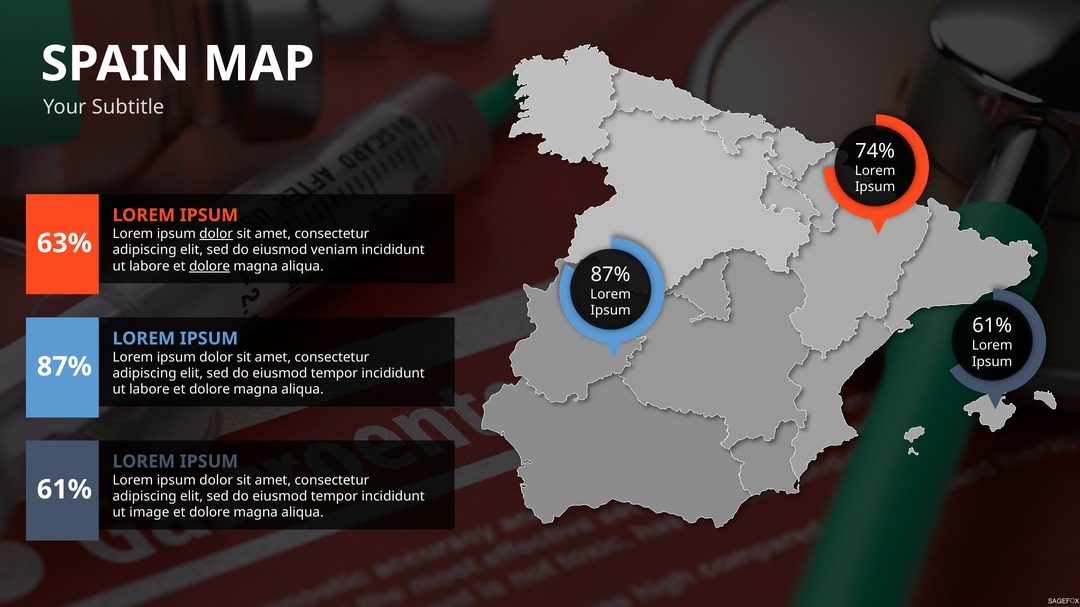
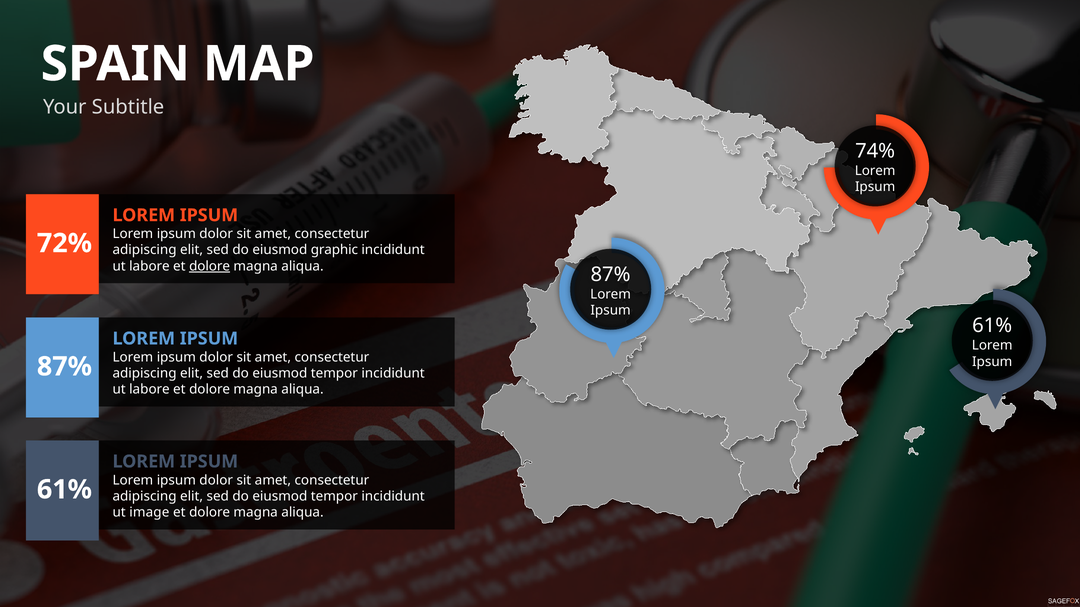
dolor at (216, 234) underline: present -> none
63%: 63% -> 72%
veniam: veniam -> graphic
